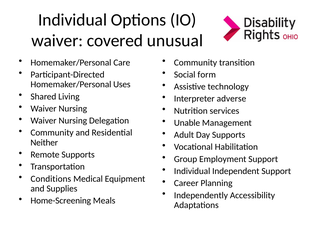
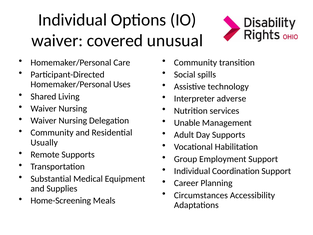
form: form -> spills
Neither: Neither -> Usually
Independent: Independent -> Coordination
Conditions: Conditions -> Substantial
Independently: Independently -> Circumstances
